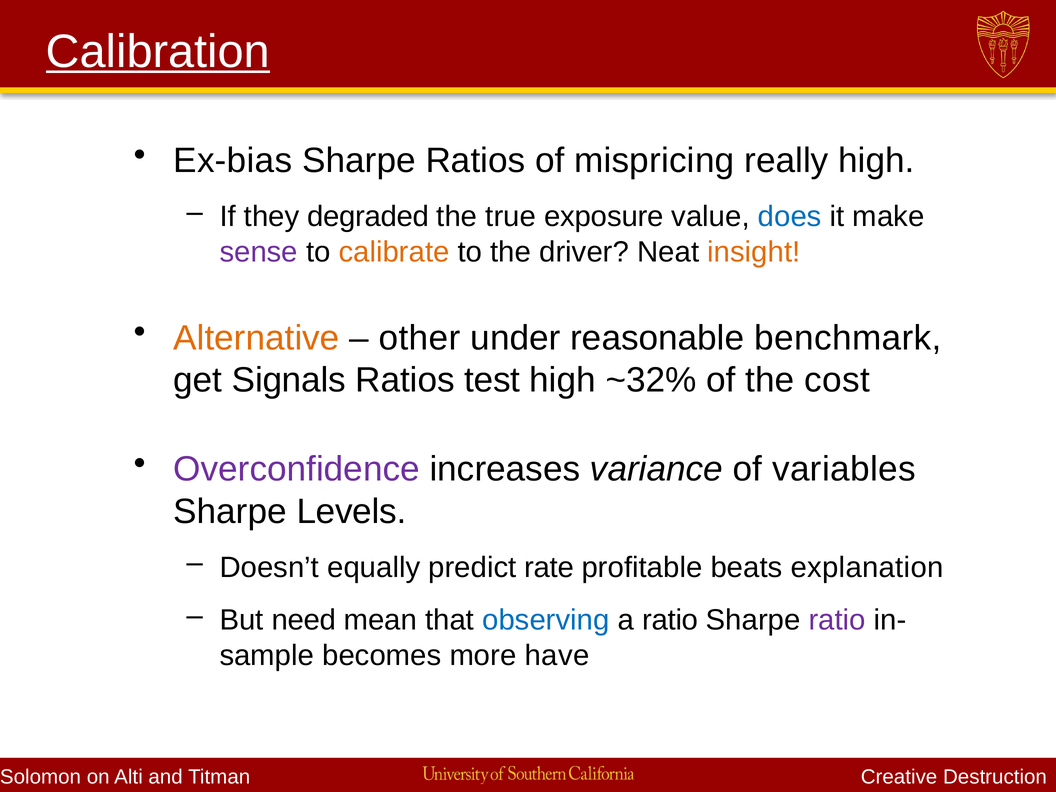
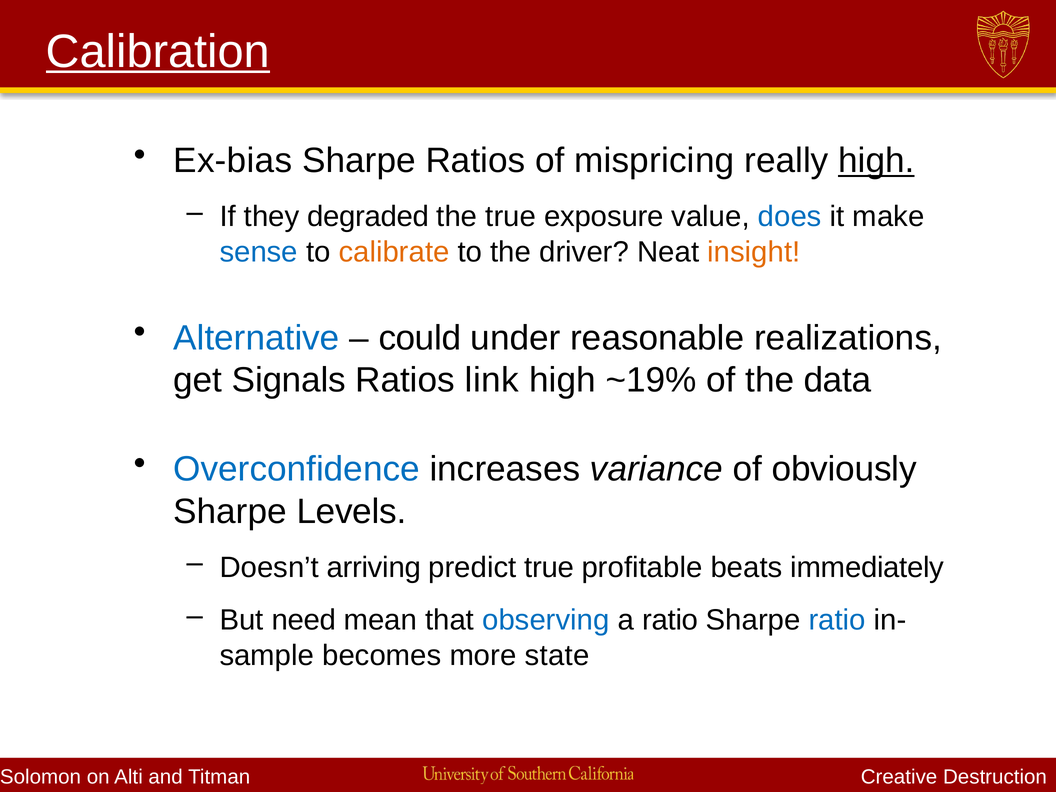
high at (876, 161) underline: none -> present
sense colour: purple -> blue
Alternative colour: orange -> blue
other: other -> could
benchmark: benchmark -> realizations
test: test -> link
~32%: ~32% -> ~19%
cost: cost -> data
Overconfidence colour: purple -> blue
variables: variables -> obviously
equally: equally -> arriving
predict rate: rate -> true
explanation: explanation -> immediately
ratio at (837, 620) colour: purple -> blue
have: have -> state
